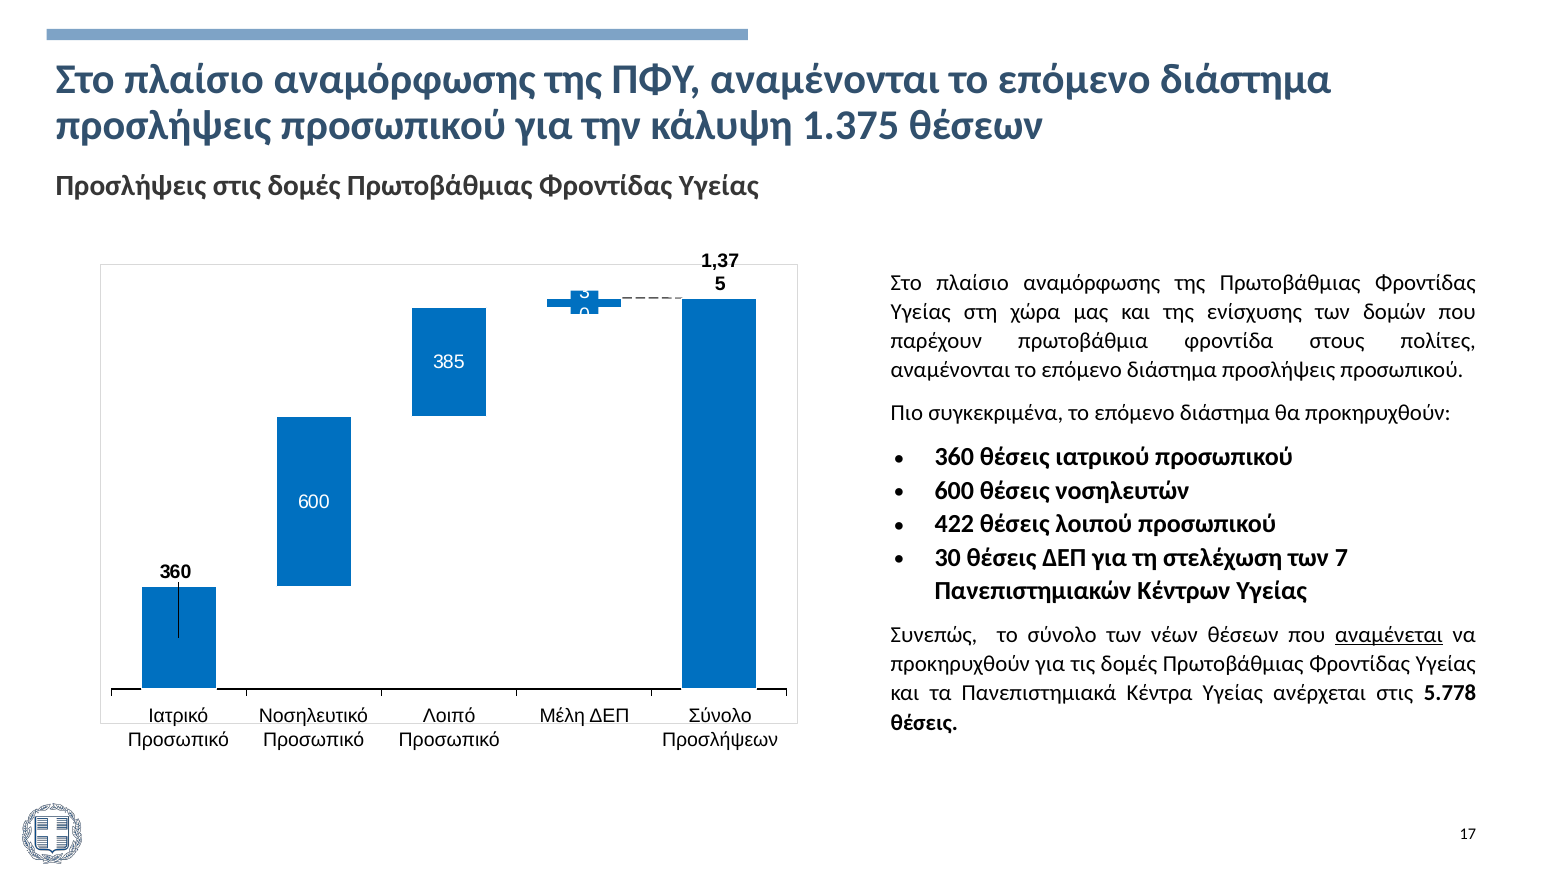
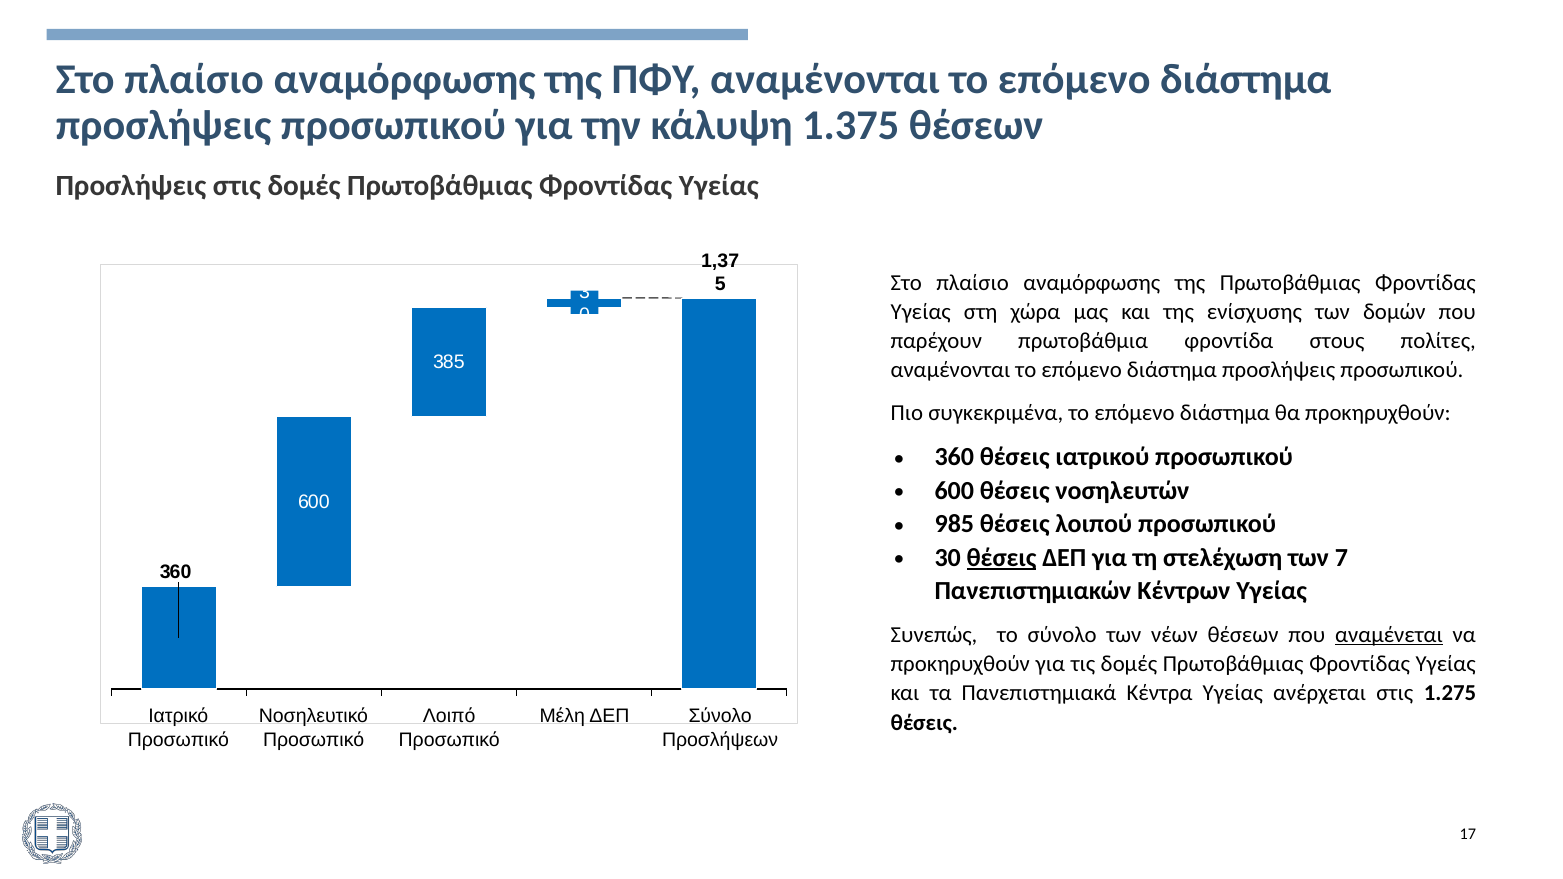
422: 422 -> 985
θέσεις at (1002, 558) underline: none -> present
5.778: 5.778 -> 1.275
